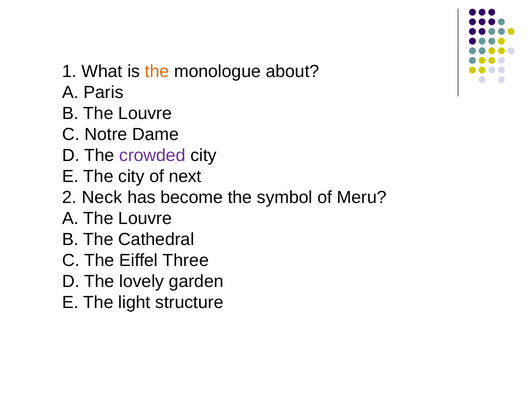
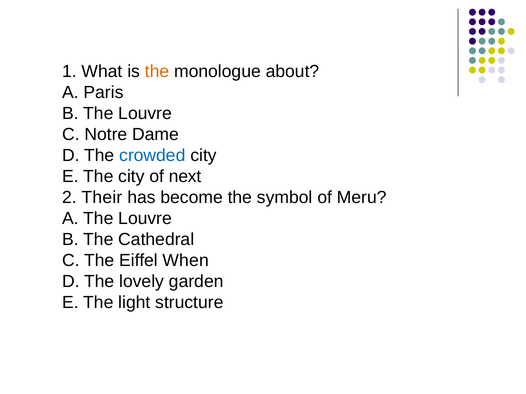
crowded colour: purple -> blue
Neck: Neck -> Their
Three: Three -> When
